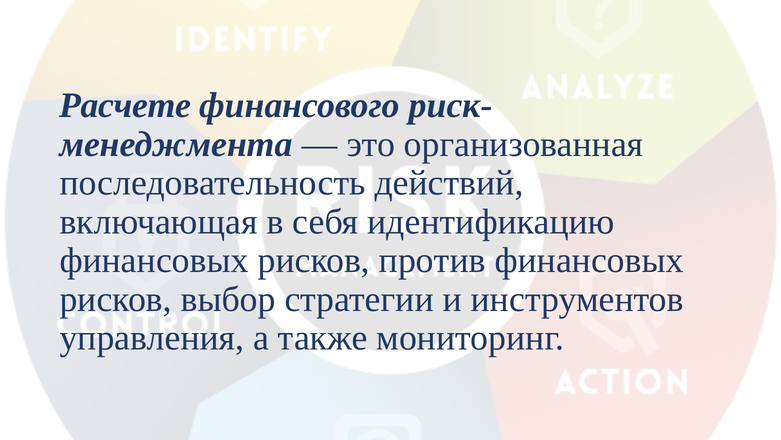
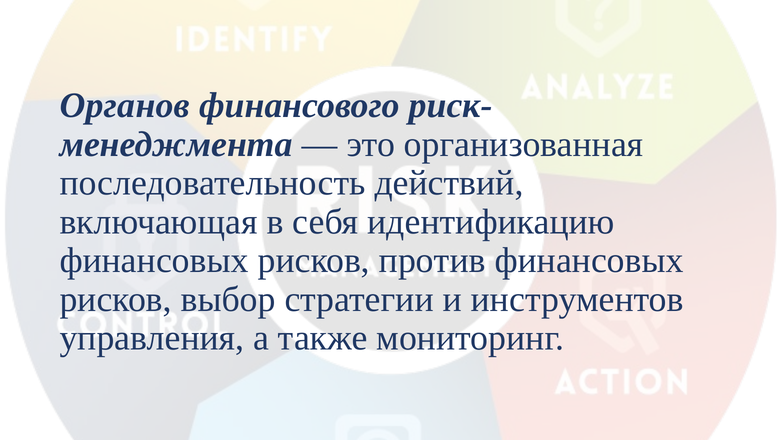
Расчете: Расчете -> Органов
